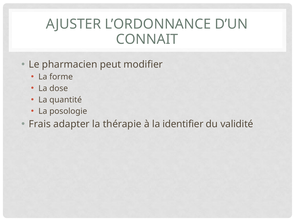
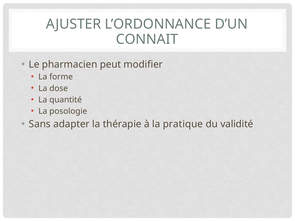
Frais: Frais -> Sans
identifier: identifier -> pratique
